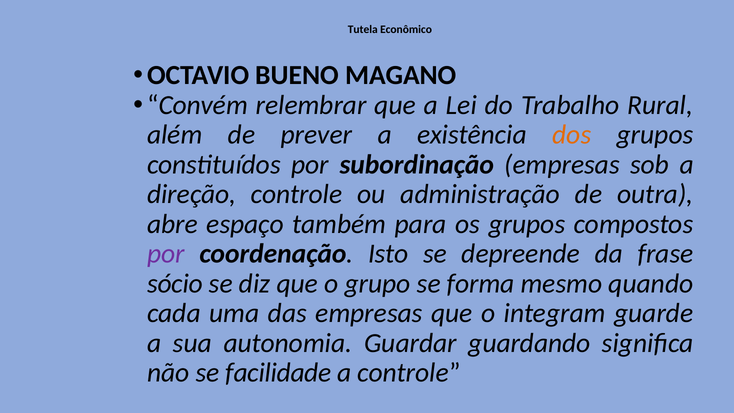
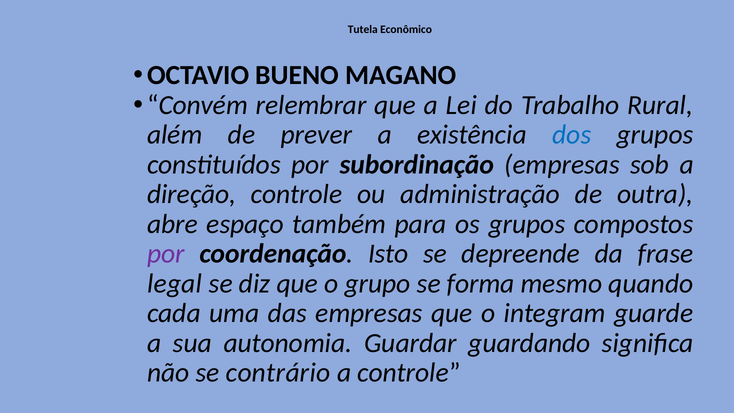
dos colour: orange -> blue
sócio: sócio -> legal
facilidade: facilidade -> contrário
